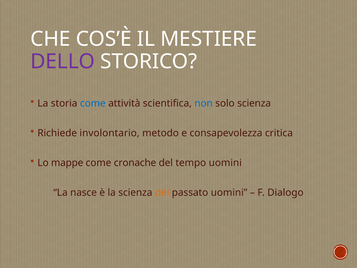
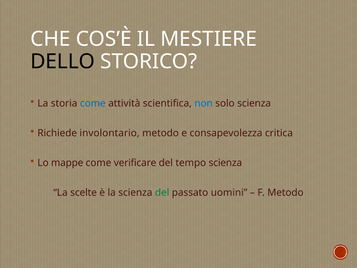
DELLO colour: purple -> black
cronache: cronache -> verificare
tempo uomini: uomini -> scienza
nasce: nasce -> scelte
del at (162, 192) colour: orange -> green
F Dialogo: Dialogo -> Metodo
